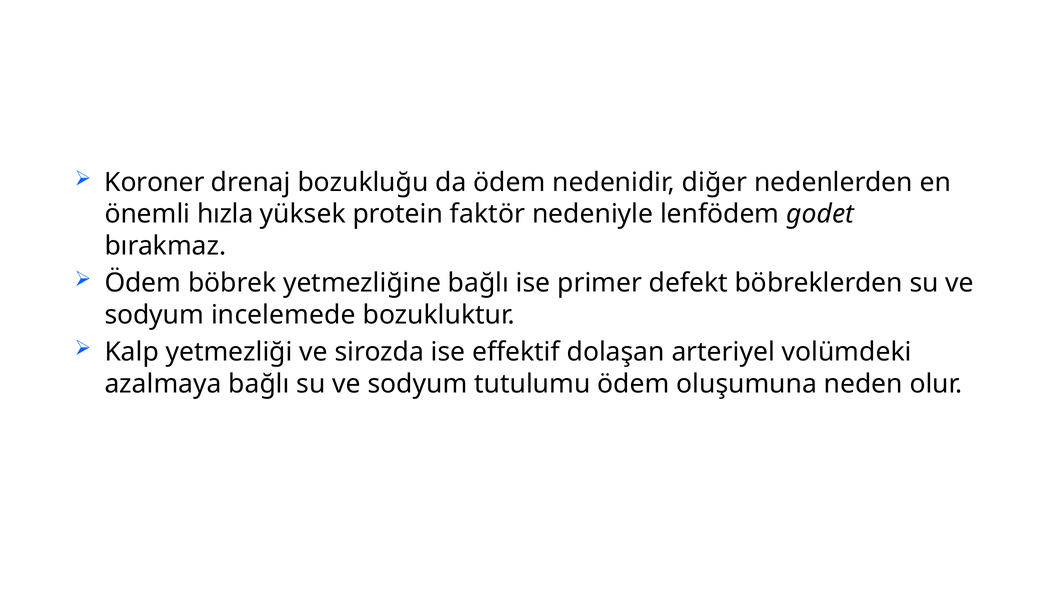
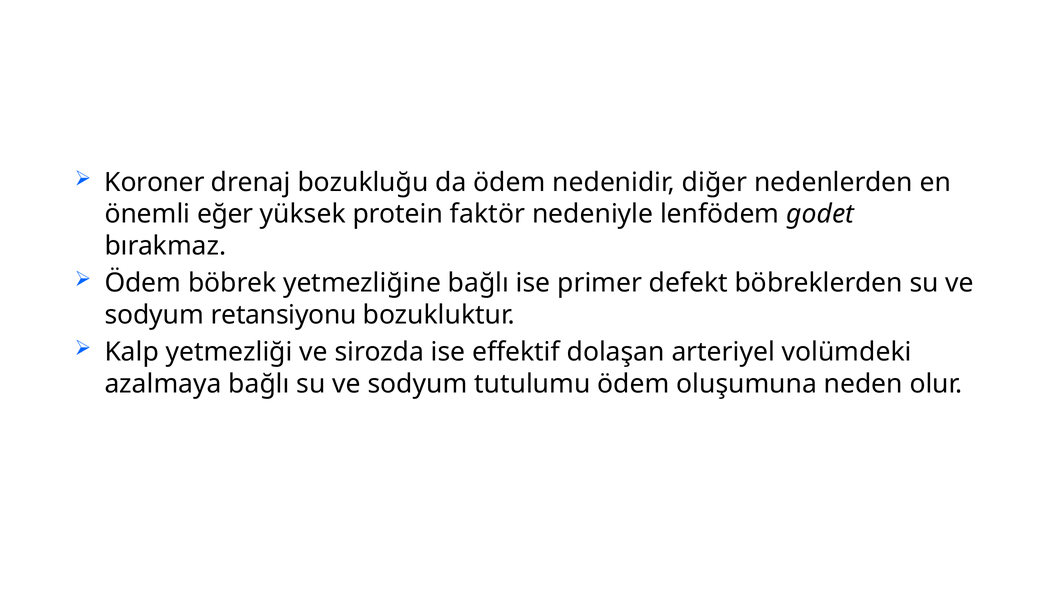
hızla: hızla -> eğer
incelemede: incelemede -> retansiyonu
